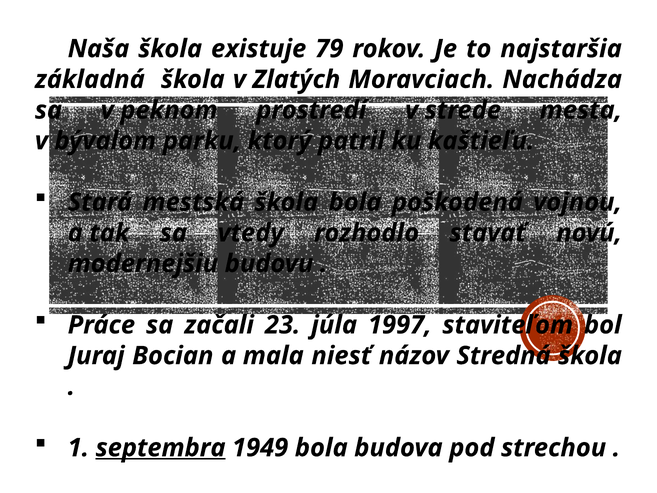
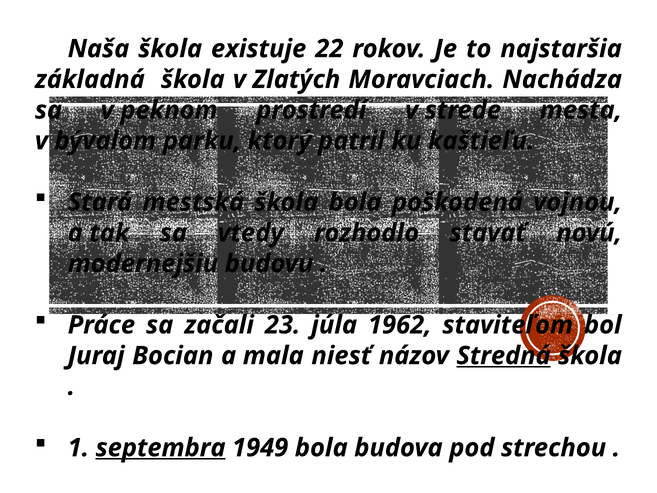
79: 79 -> 22
1997: 1997 -> 1962
Stredná underline: none -> present
